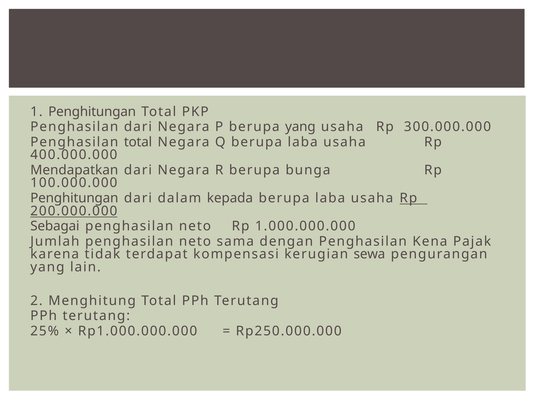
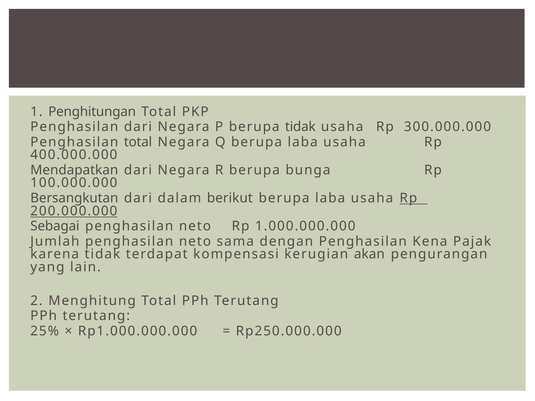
berupa yang: yang -> tidak
Penghitungan at (74, 198): Penghitungan -> Bersangkutan
kepada: kepada -> berikut
sewa: sewa -> akan
